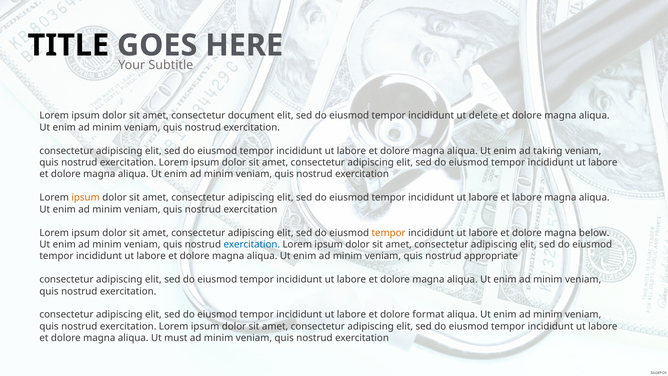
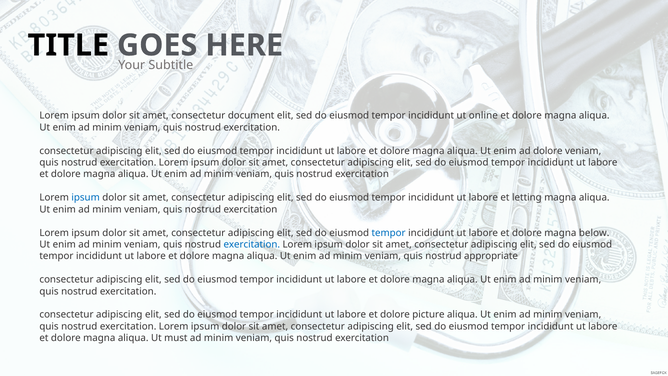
delete: delete -> online
ad taking: taking -> dolore
ipsum at (86, 198) colour: orange -> blue
et labore: labore -> letting
tempor at (389, 233) colour: orange -> blue
format: format -> picture
